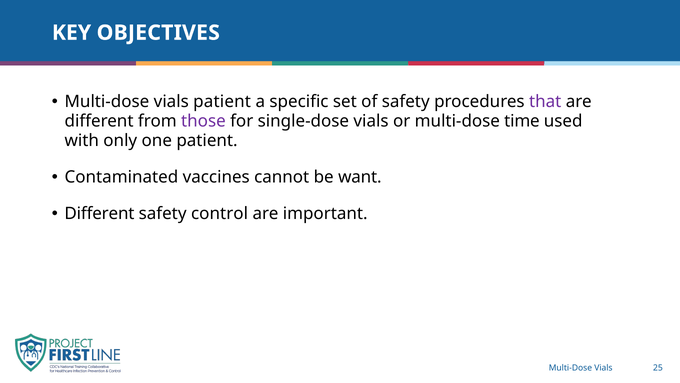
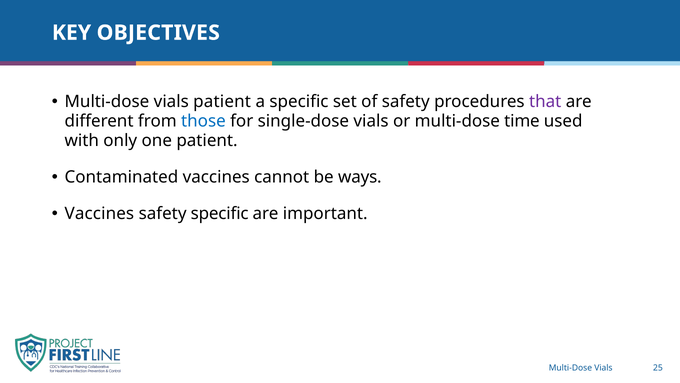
those colour: purple -> blue
want: want -> ways
Different at (99, 213): Different -> Vaccines
safety control: control -> specific
